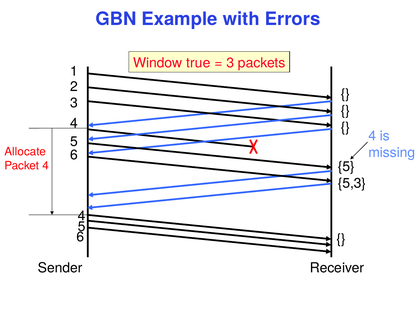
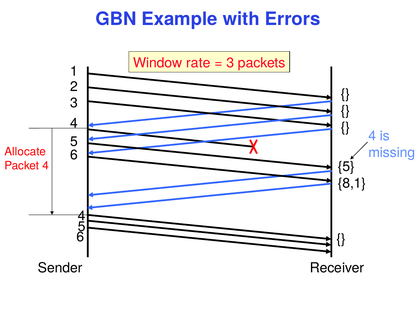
true: true -> rate
5,3: 5,3 -> 8,1
